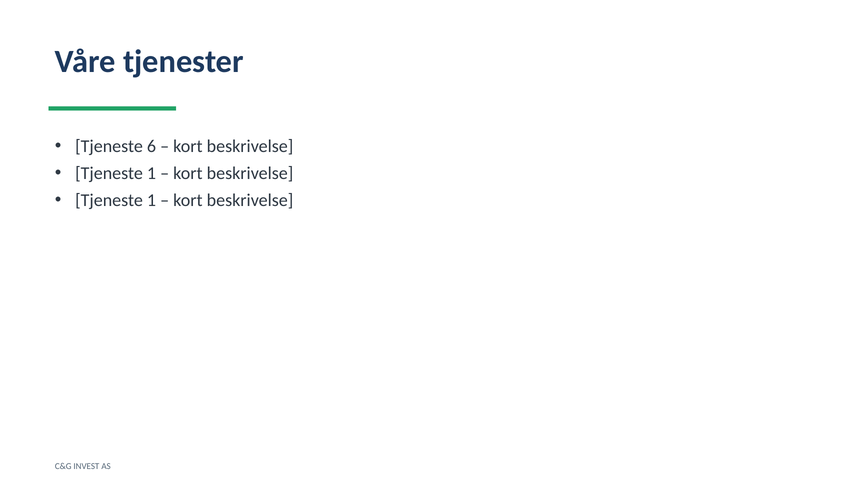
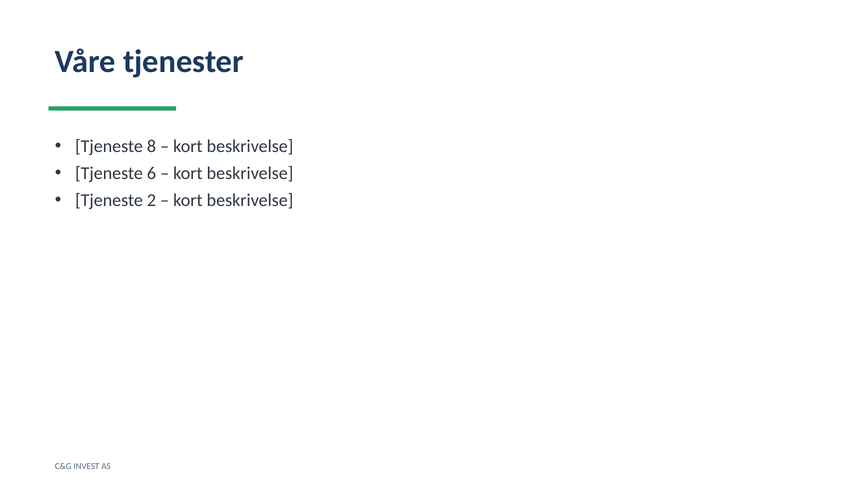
6: 6 -> 8
1 at (151, 173): 1 -> 6
1 at (151, 200): 1 -> 2
